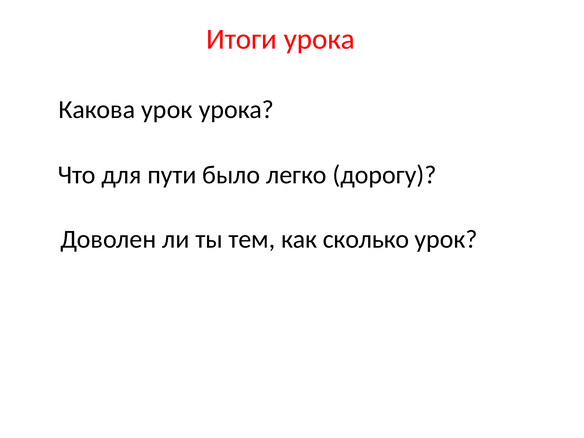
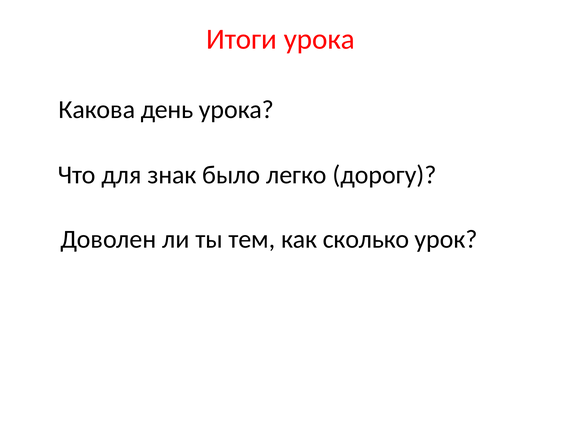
Какова урок: урок -> день
пути: пути -> знак
